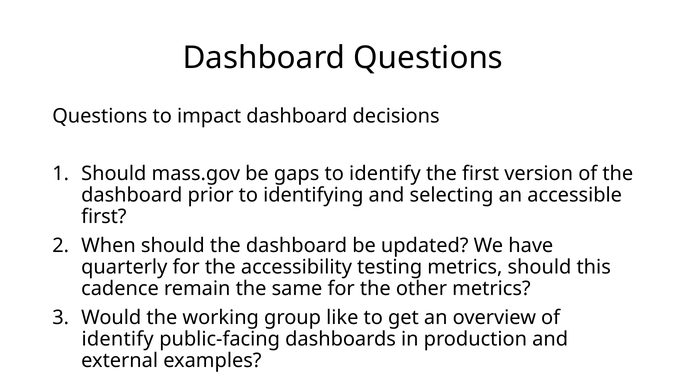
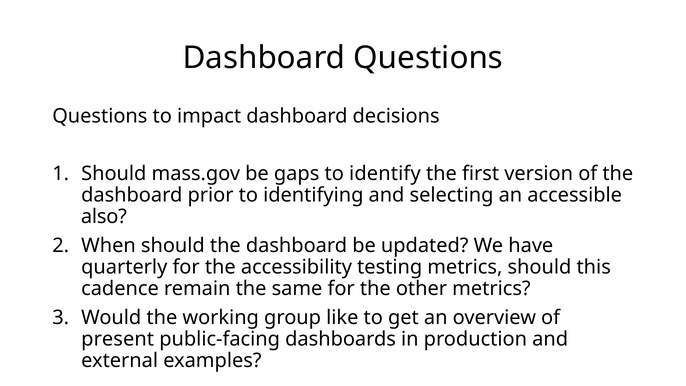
first at (104, 217): first -> also
identify at (118, 339): identify -> present
